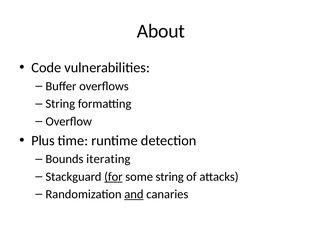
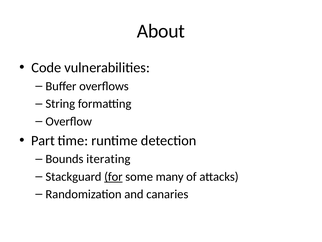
Plus: Plus -> Part
some string: string -> many
and underline: present -> none
